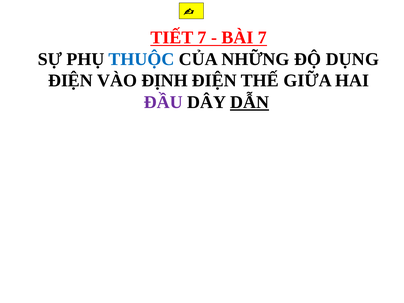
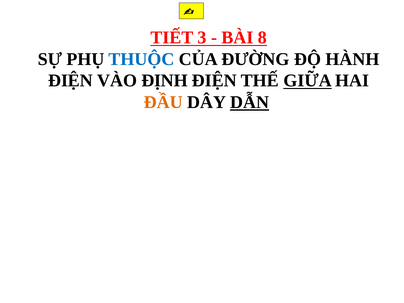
TIẾT 7: 7 -> 3
BÀI 7: 7 -> 8
NHỮNG: NHỮNG -> ĐƯỜNG
DỤNG: DỤNG -> HÀNH
GIỮA underline: none -> present
ĐẦU colour: purple -> orange
